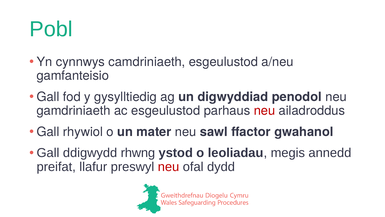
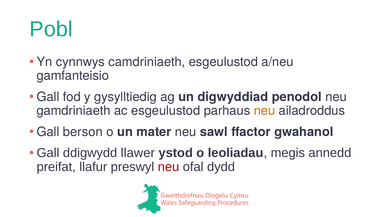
neu at (264, 111) colour: red -> orange
rhywiol: rhywiol -> berson
rhwng: rhwng -> llawer
